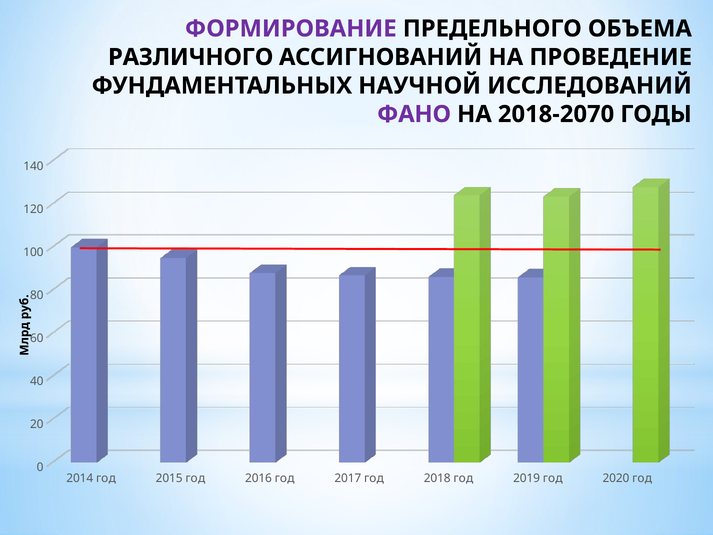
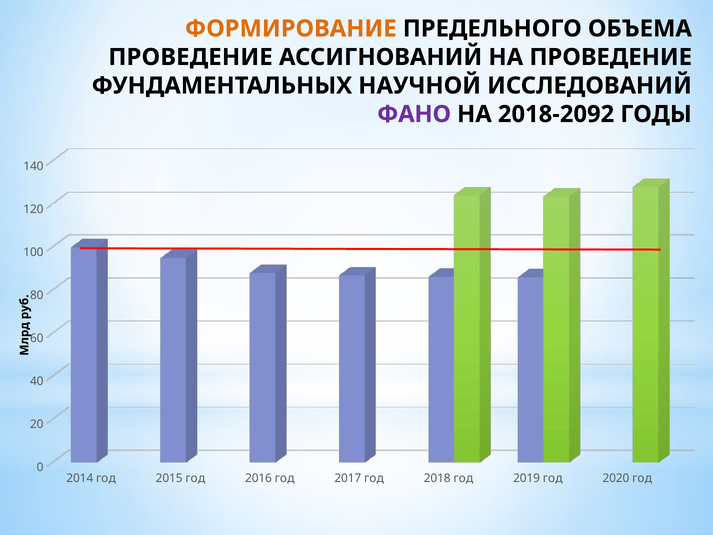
ФОРМИРОВАНИЕ colour: purple -> orange
РАЗЛИЧНОГО at (191, 57): РАЗЛИЧНОГО -> ПРОВЕДЕНИЕ
2018-2070: 2018-2070 -> 2018-2092
